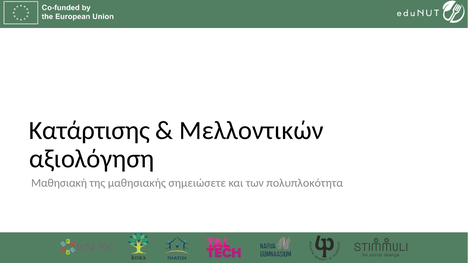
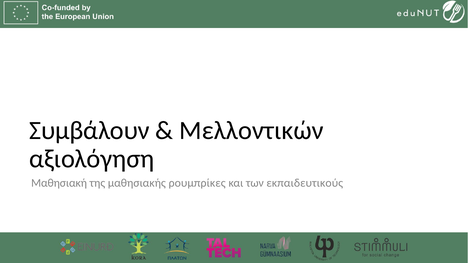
Κατάρτισης: Κατάρτισης -> Συμβάλουν
σημειώσετε: σημειώσετε -> ρουμπρίκες
πολυπλοκότητα: πολυπλοκότητα -> εκπαιδευτικούς
